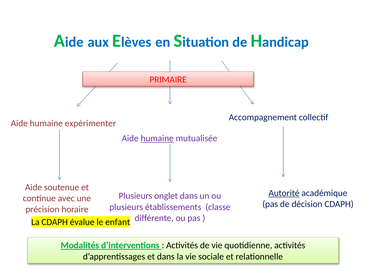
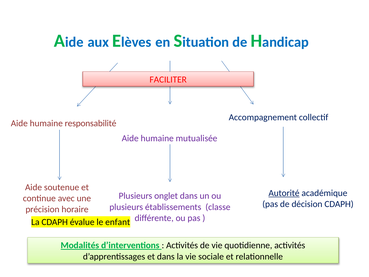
PRIMAIRE: PRIMAIRE -> FACILITER
expérimenter: expérimenter -> responsabilité
humaine at (157, 138) underline: present -> none
